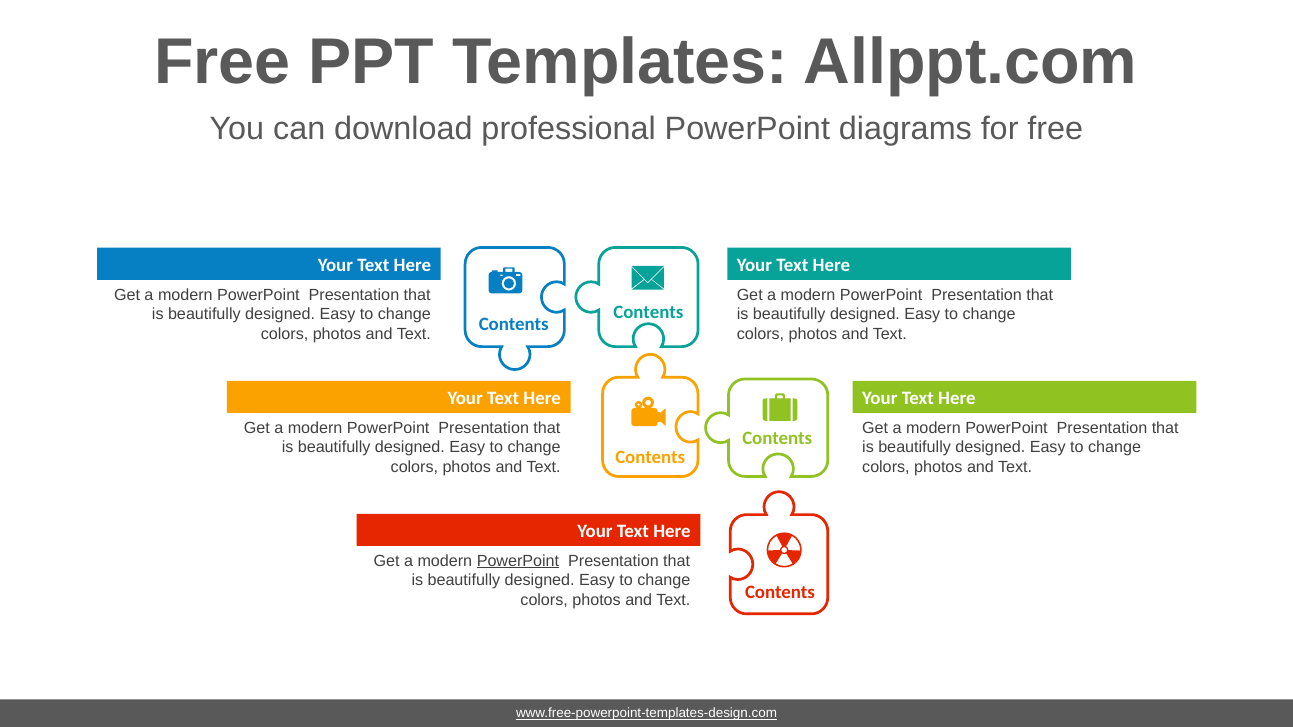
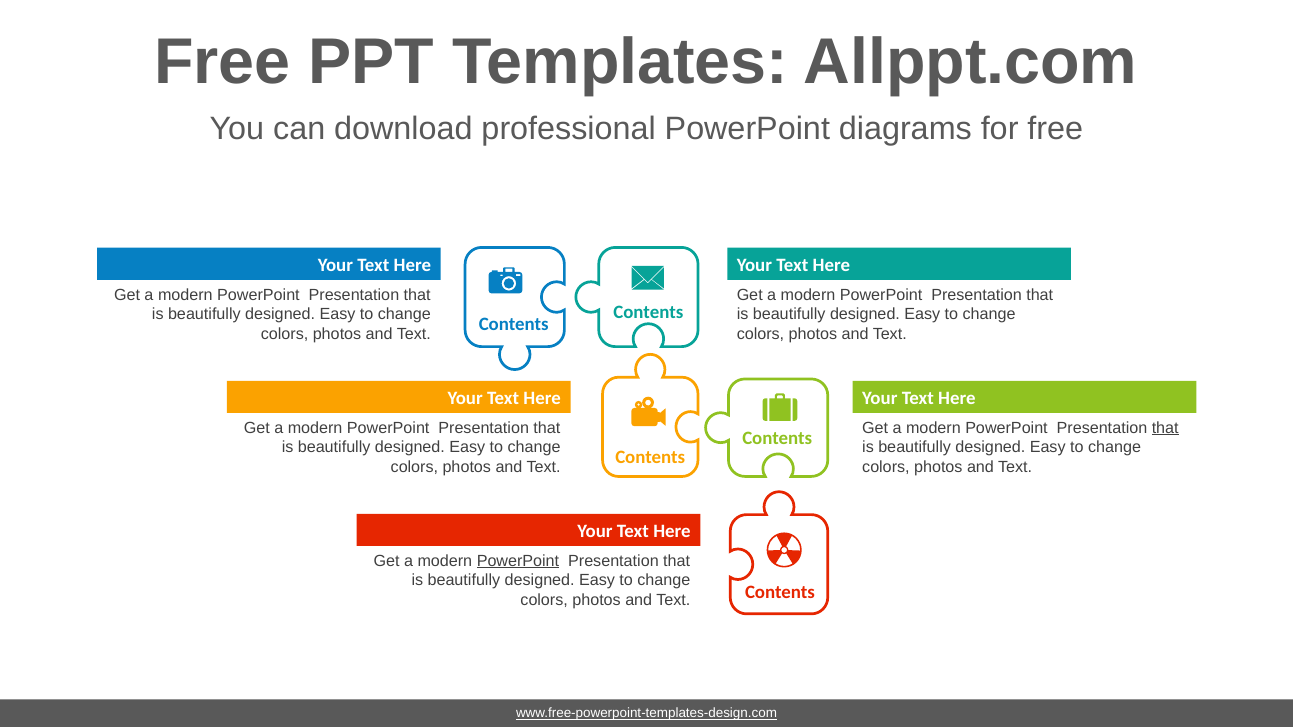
that at (1165, 428) underline: none -> present
